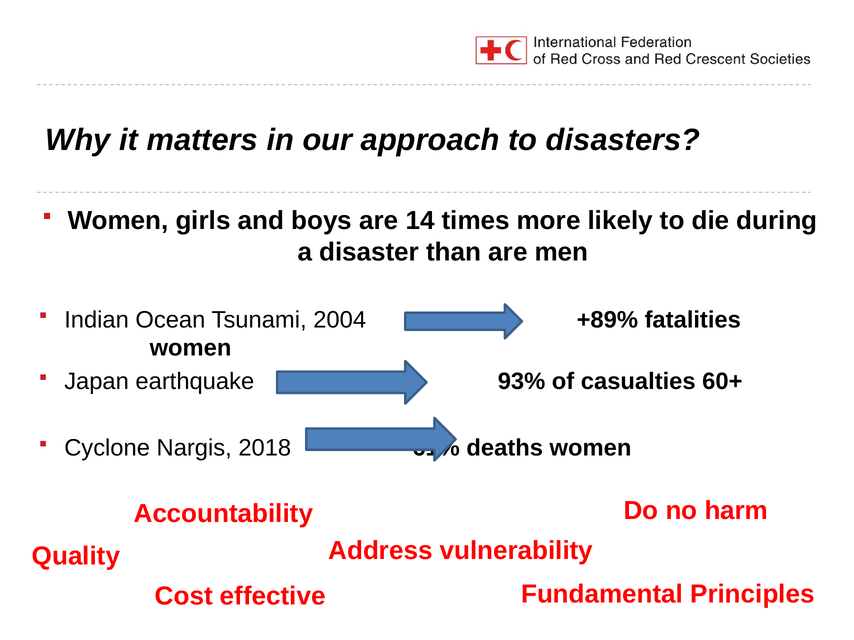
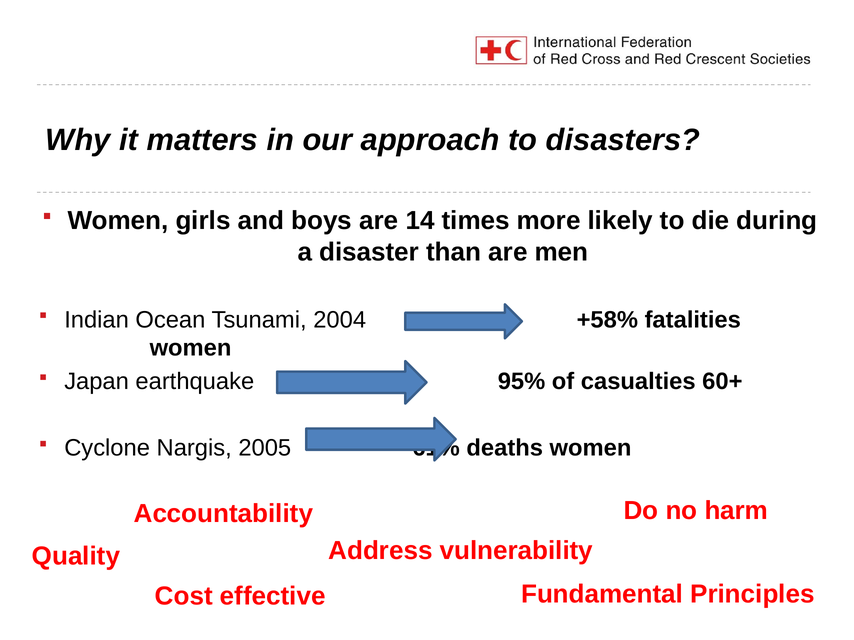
+89%: +89% -> +58%
93%: 93% -> 95%
2018: 2018 -> 2005
